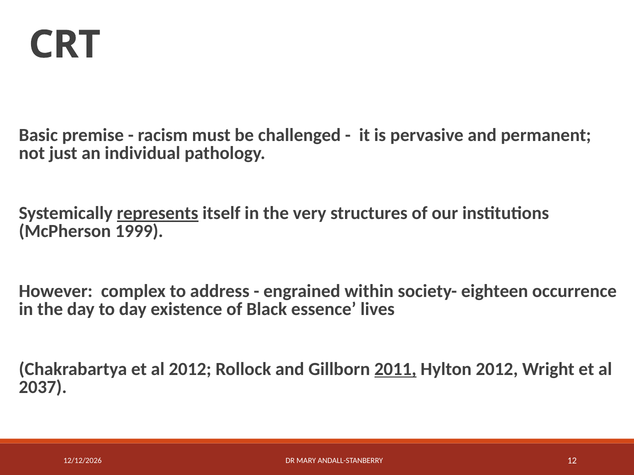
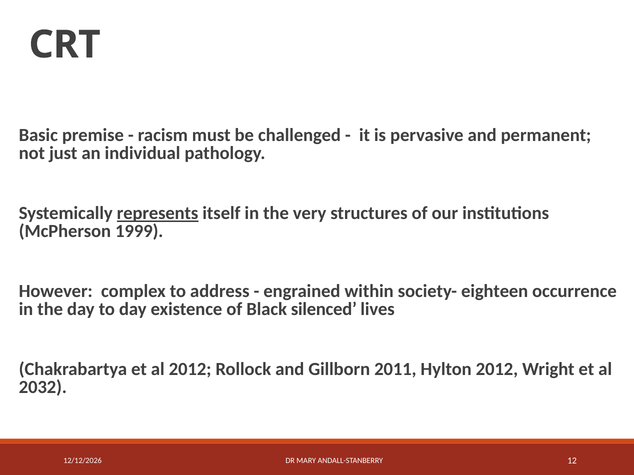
essence: essence -> silenced
2011 underline: present -> none
2037: 2037 -> 2032
